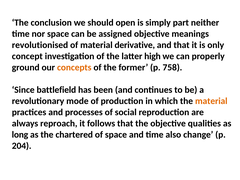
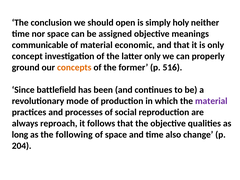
part: part -> holy
revolutionised: revolutionised -> communicable
derivative: derivative -> economic
latter high: high -> only
758: 758 -> 516
material at (211, 101) colour: orange -> purple
chartered: chartered -> following
